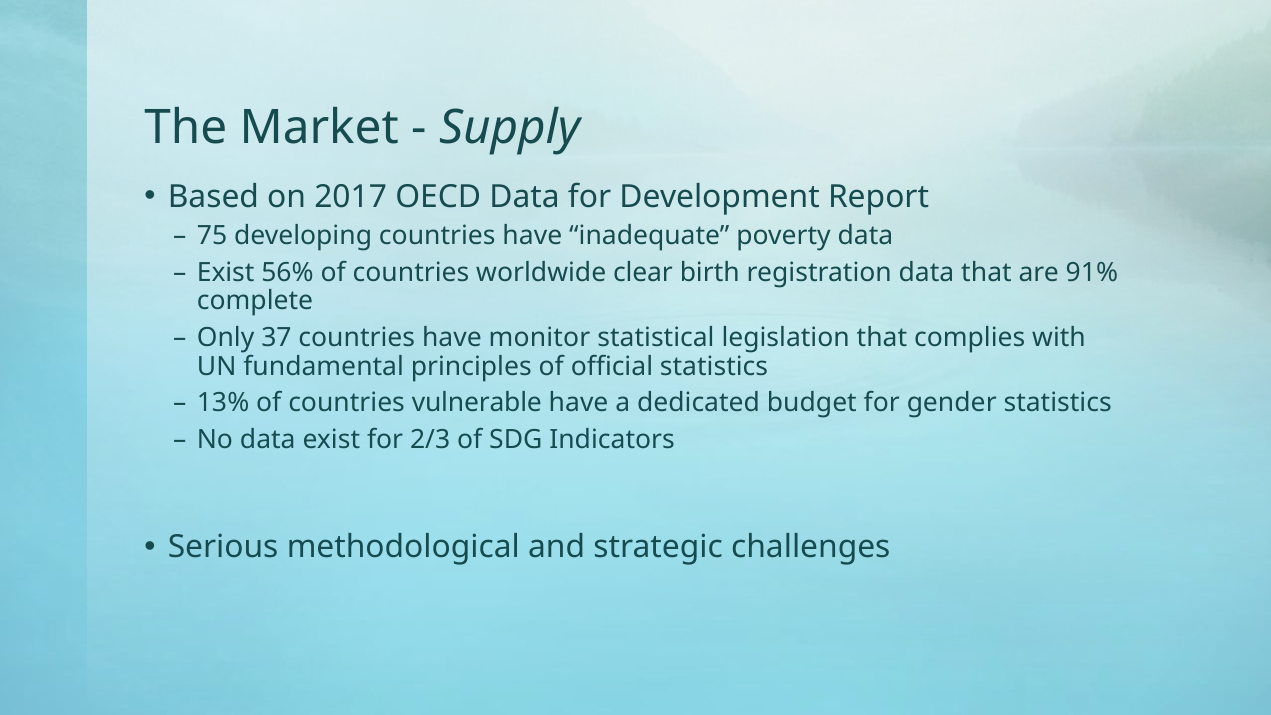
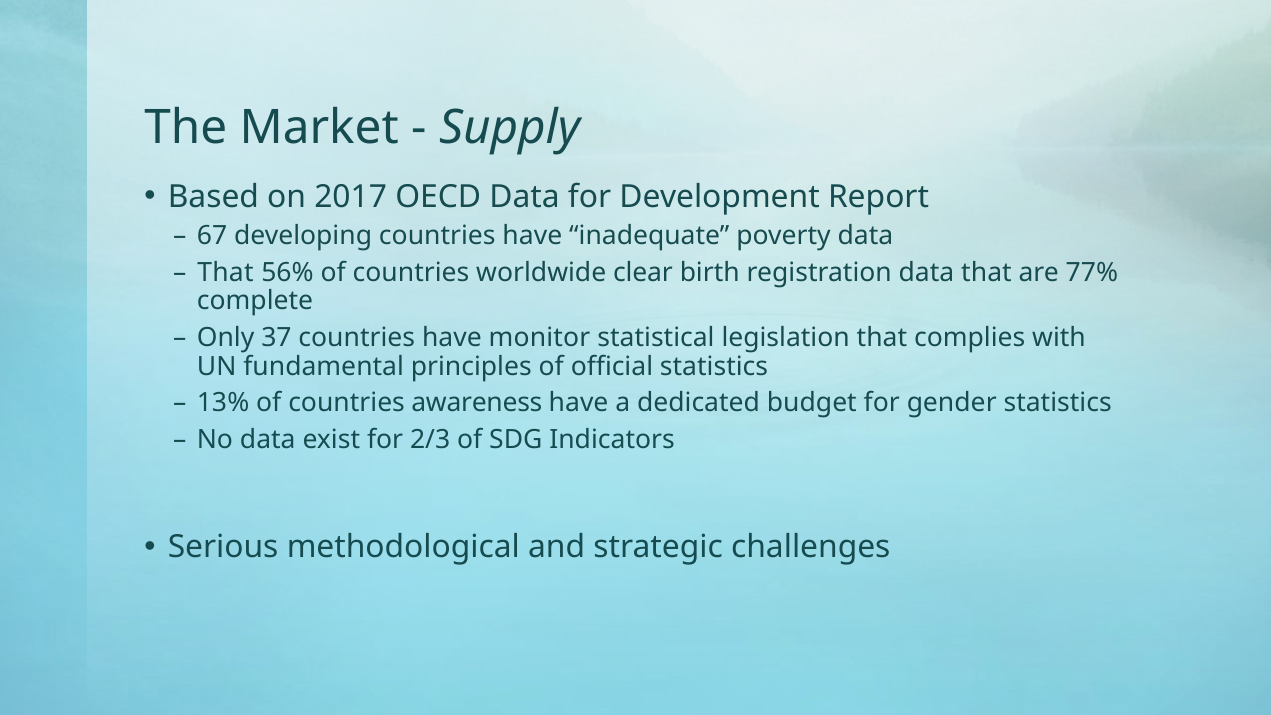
75: 75 -> 67
Exist at (226, 273): Exist -> That
91%: 91% -> 77%
vulnerable: vulnerable -> awareness
